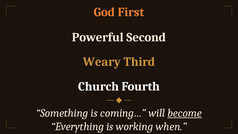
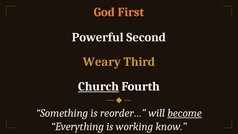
Church underline: none -> present
coming…: coming… -> reorder…
when: when -> know
